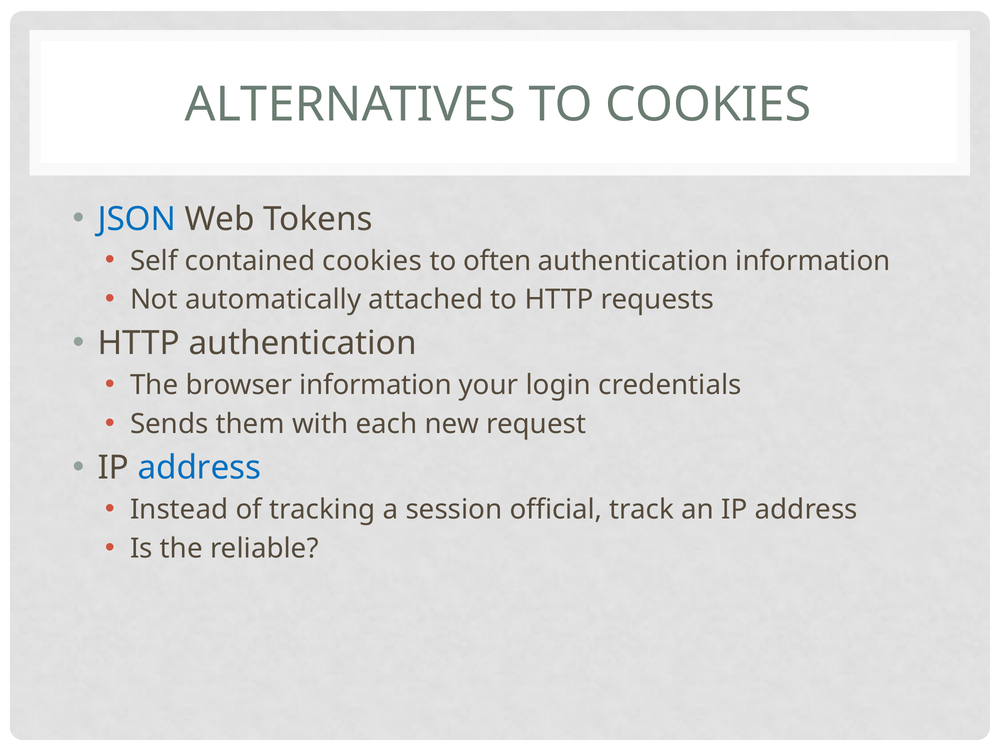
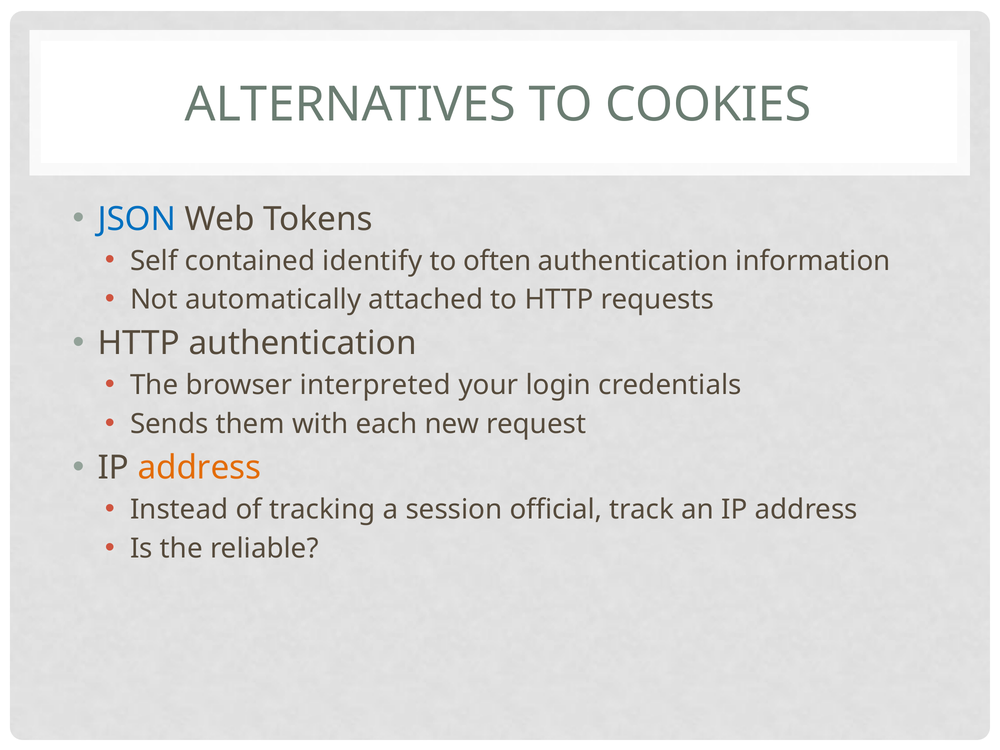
contained cookies: cookies -> identify
browser information: information -> interpreted
address at (199, 468) colour: blue -> orange
